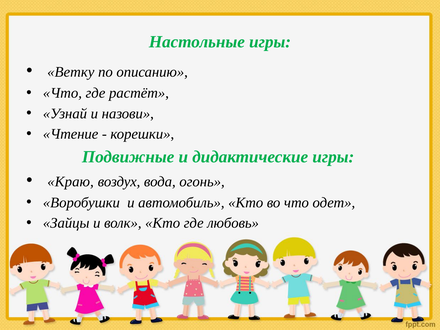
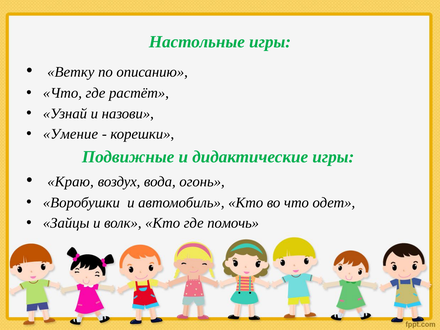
Чтение: Чтение -> Умение
любовь: любовь -> помочь
